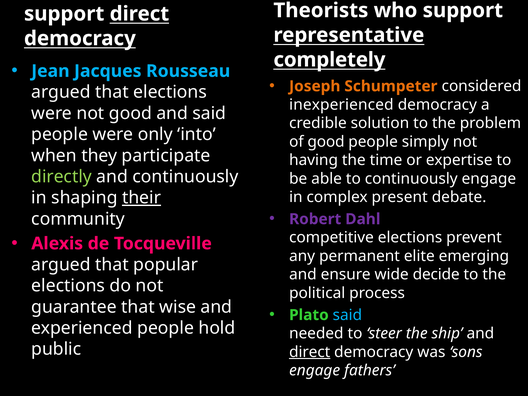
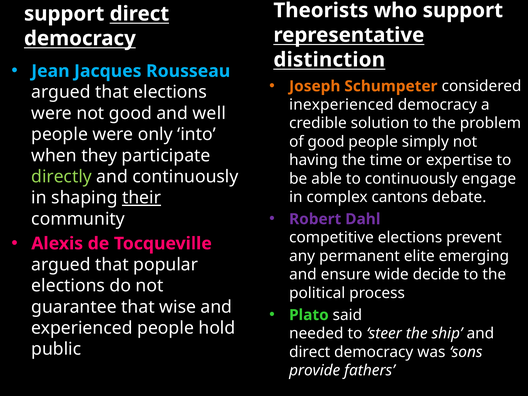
completely: completely -> distinction
and said: said -> well
present: present -> cantons
said at (347, 315) colour: light blue -> white
direct at (310, 352) underline: present -> none
engage at (315, 370): engage -> provide
